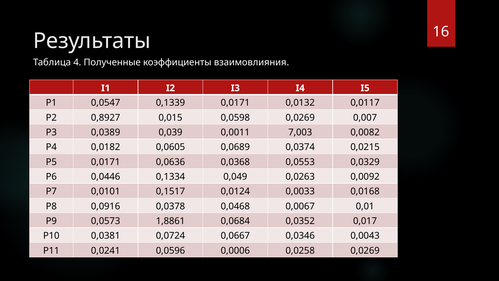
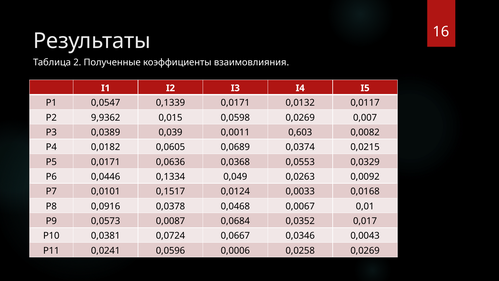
4: 4 -> 2
0,8927: 0,8927 -> 9,9362
7,003: 7,003 -> 0,603
1,8861: 1,8861 -> 0,0087
